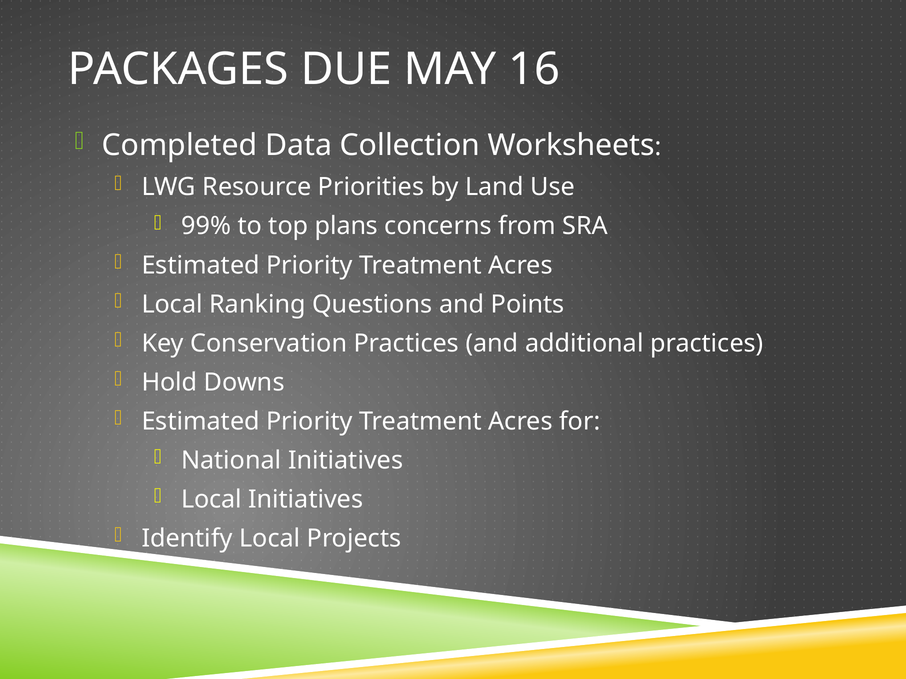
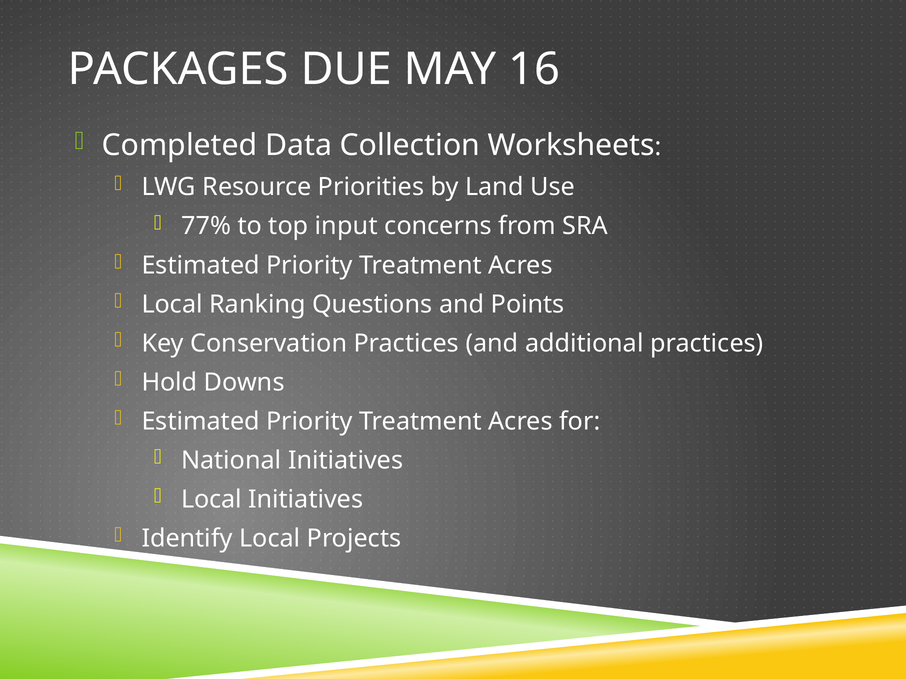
99%: 99% -> 77%
plans: plans -> input
